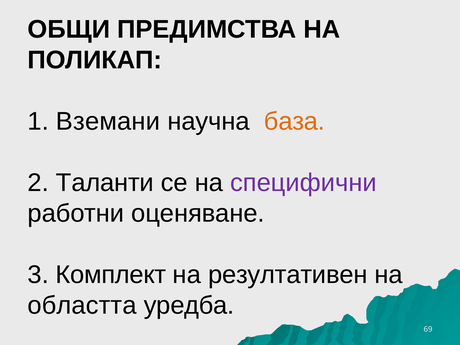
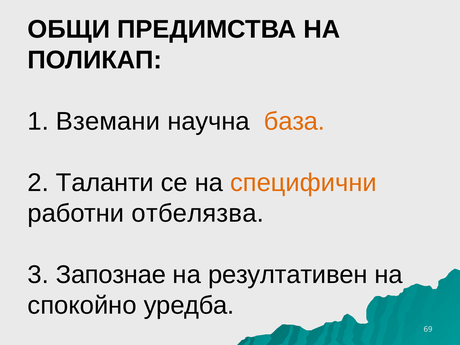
специфични colour: purple -> orange
оценяване: оценяване -> отбелязва
Комплект: Комплект -> Запознае
областта: областта -> спокойно
